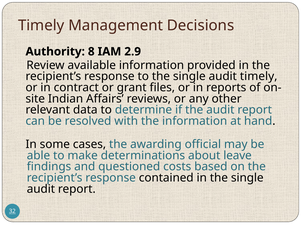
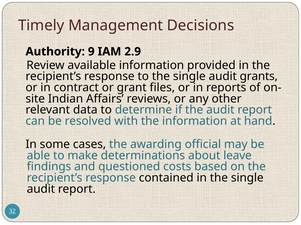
8: 8 -> 9
audit timely: timely -> grants
